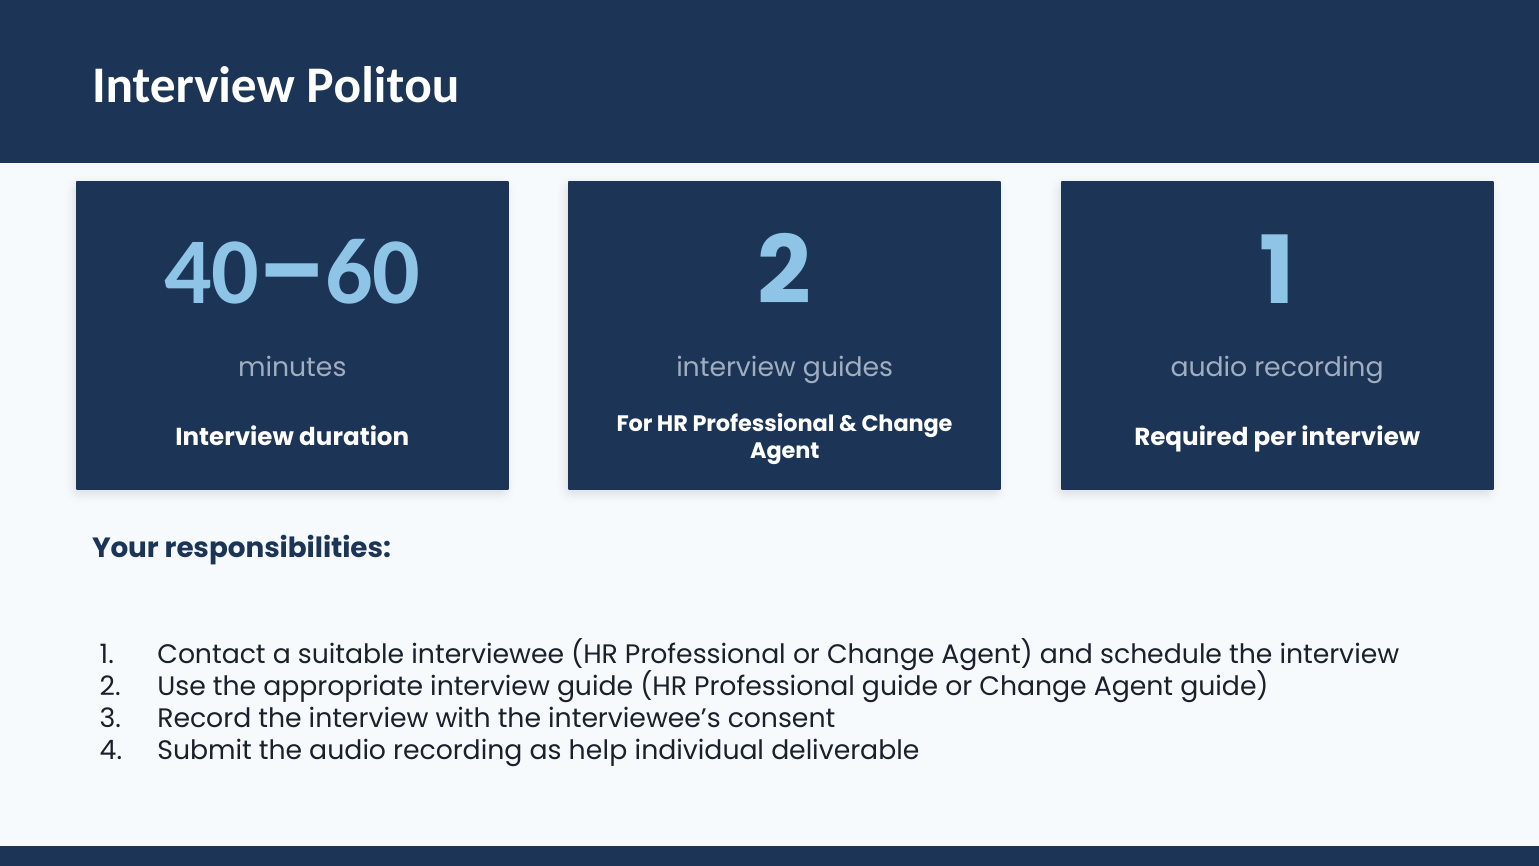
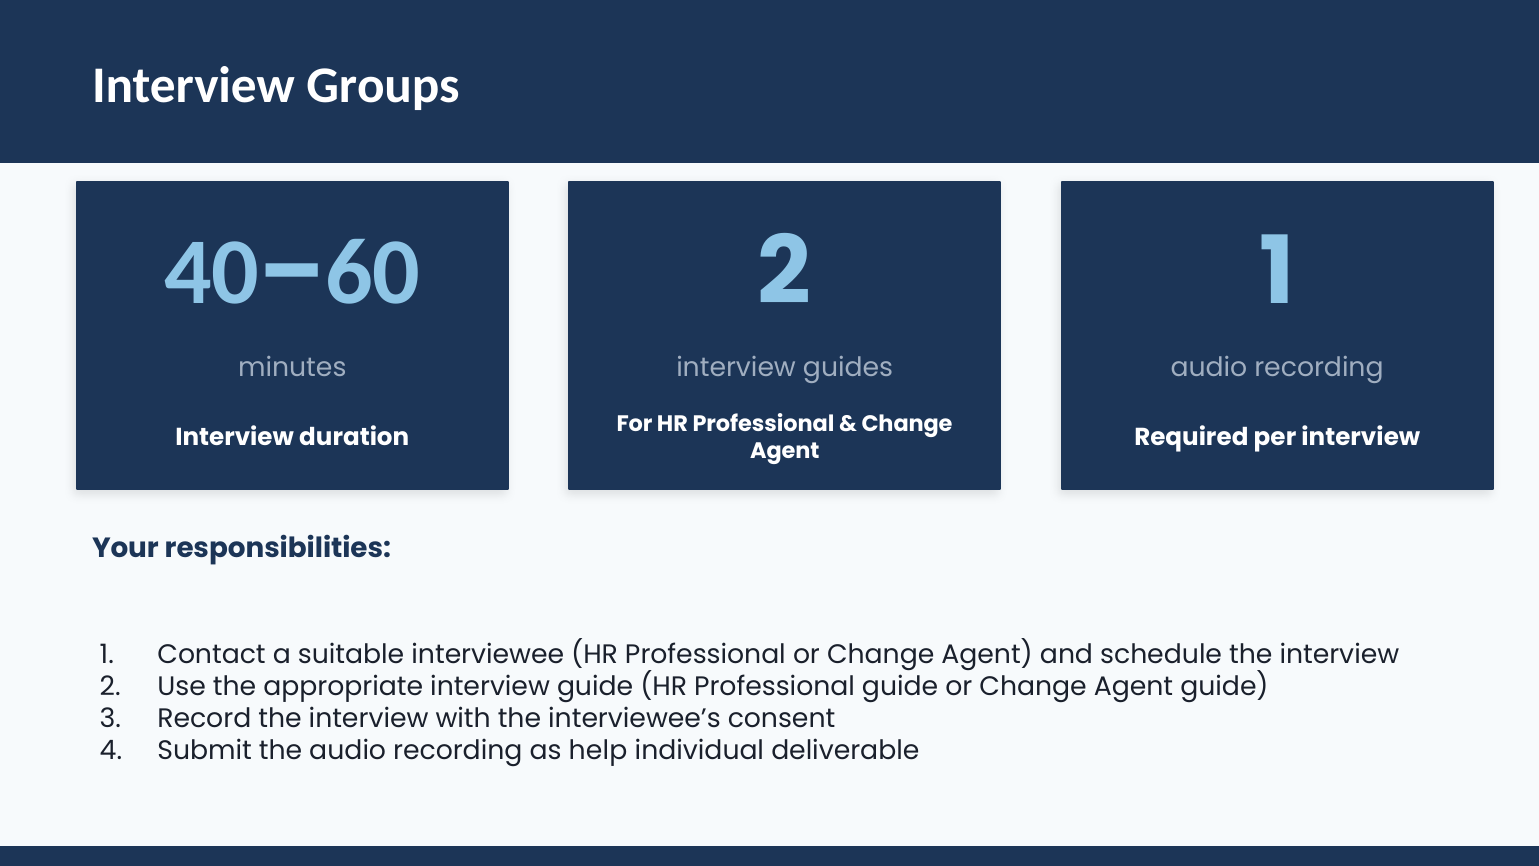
Politou: Politou -> Groups
